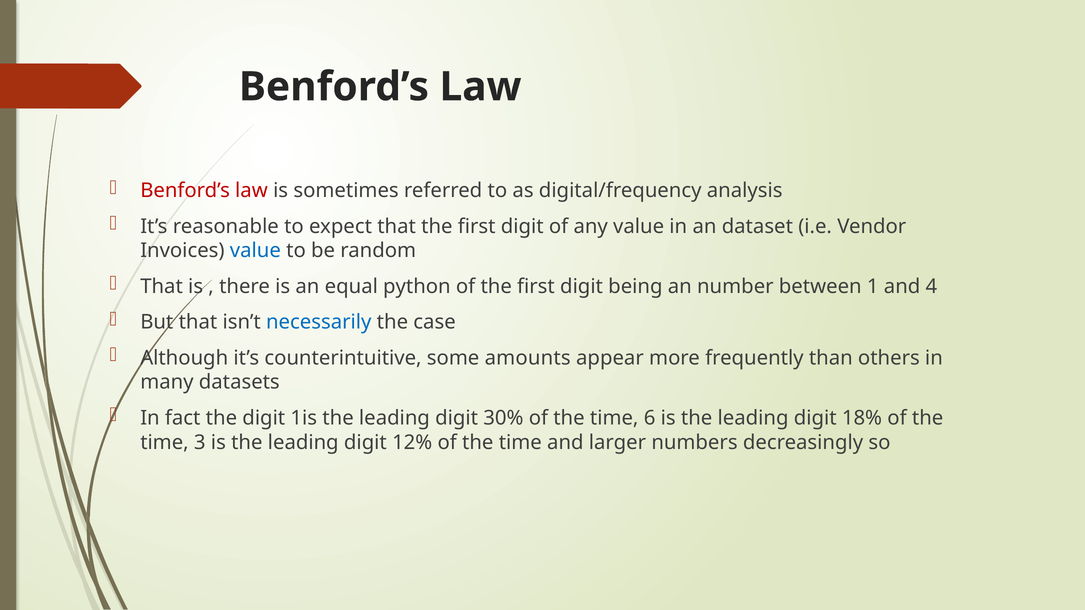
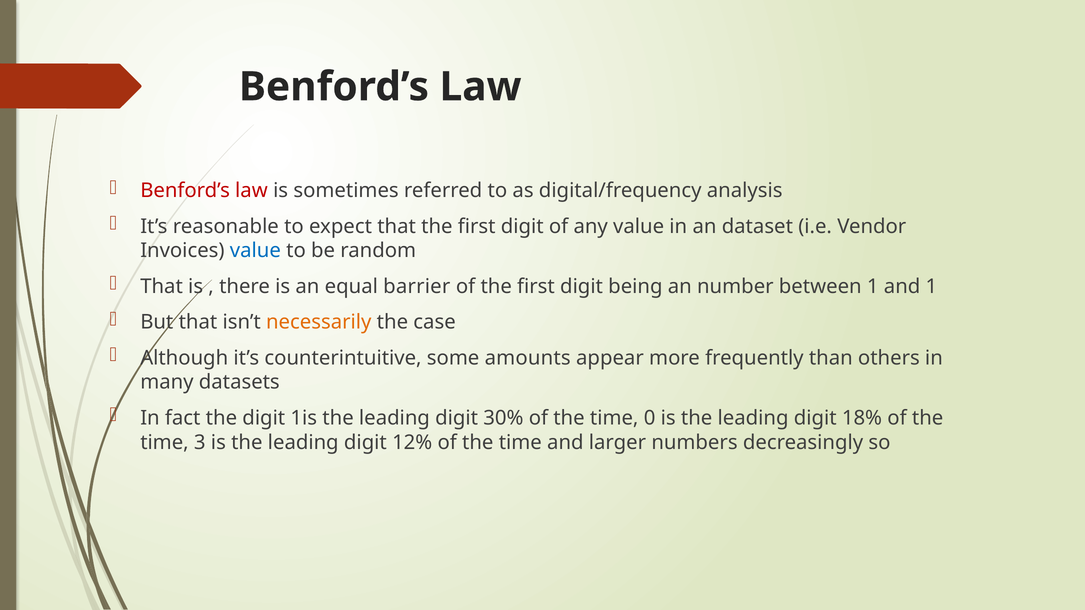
python: python -> barrier
and 4: 4 -> 1
necessarily colour: blue -> orange
6: 6 -> 0
